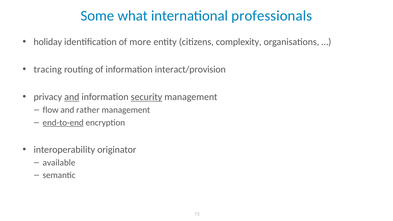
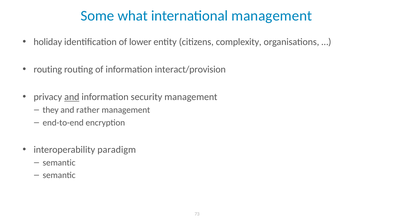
international professionals: professionals -> management
more: more -> lower
tracing at (48, 69): tracing -> routing
security underline: present -> none
flow: flow -> they
end-to-end underline: present -> none
originator: originator -> paradigm
available at (59, 163): available -> semantic
